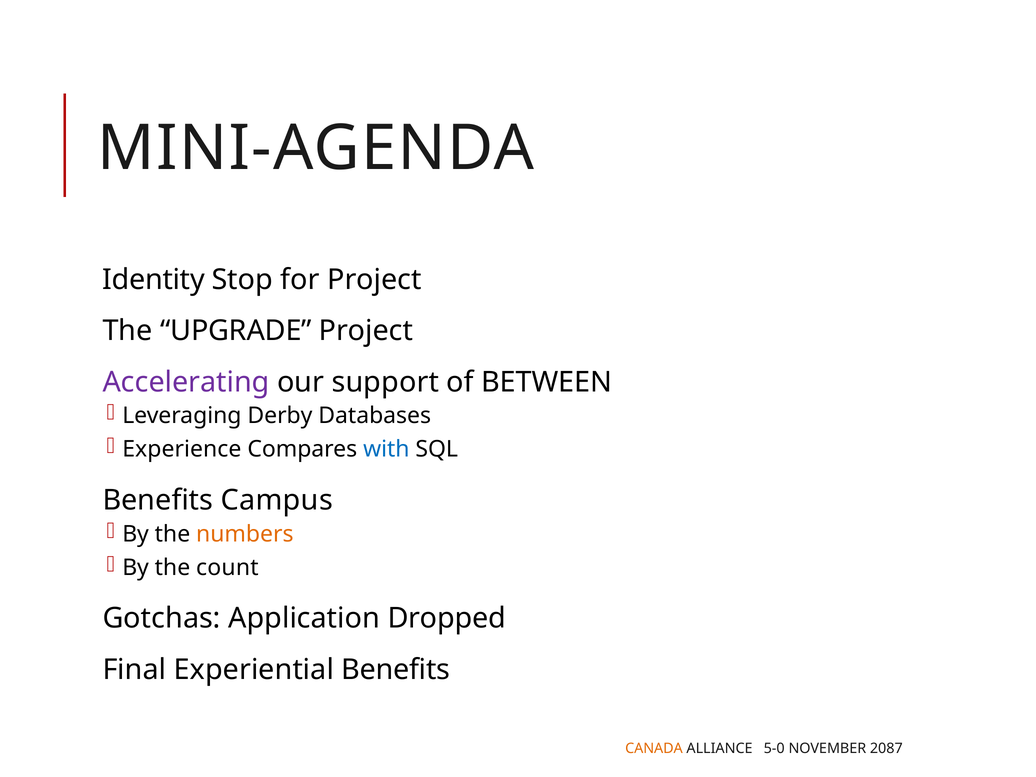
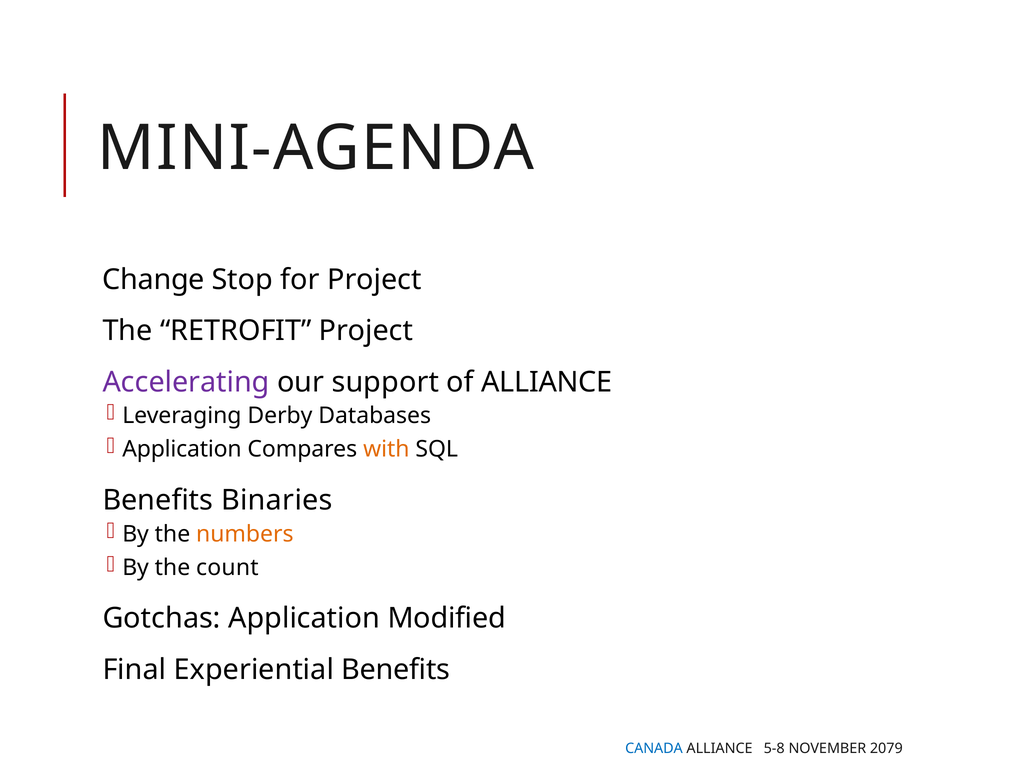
Identity: Identity -> Change
UPGRADE: UPGRADE -> RETROFIT
of BETWEEN: BETWEEN -> ALLIANCE
Experience at (182, 449): Experience -> Application
with colour: blue -> orange
Campus: Campus -> Binaries
Dropped: Dropped -> Modified
CANADA colour: orange -> blue
5-0: 5-0 -> 5-8
2087: 2087 -> 2079
